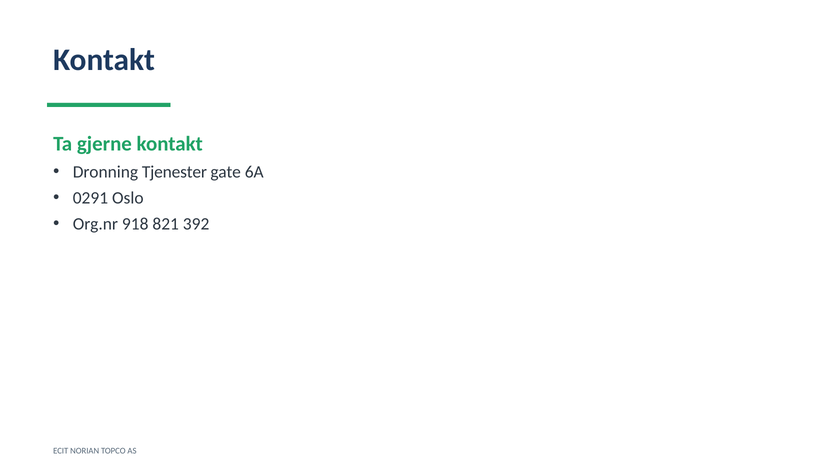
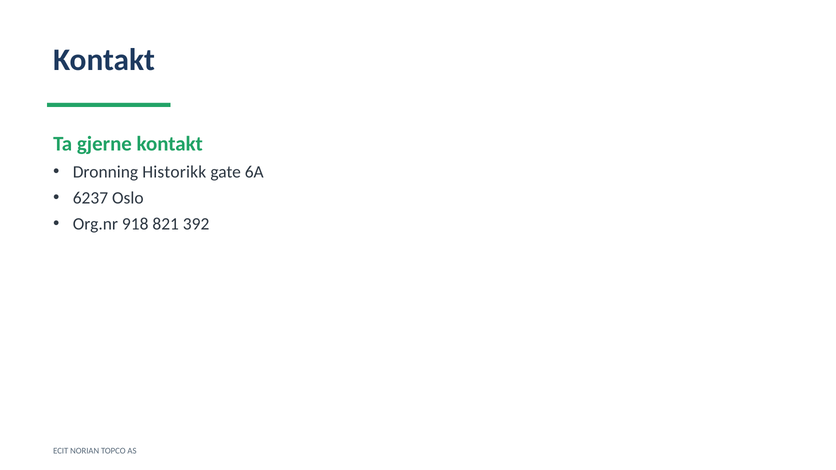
Tjenester: Tjenester -> Historikk
0291: 0291 -> 6237
